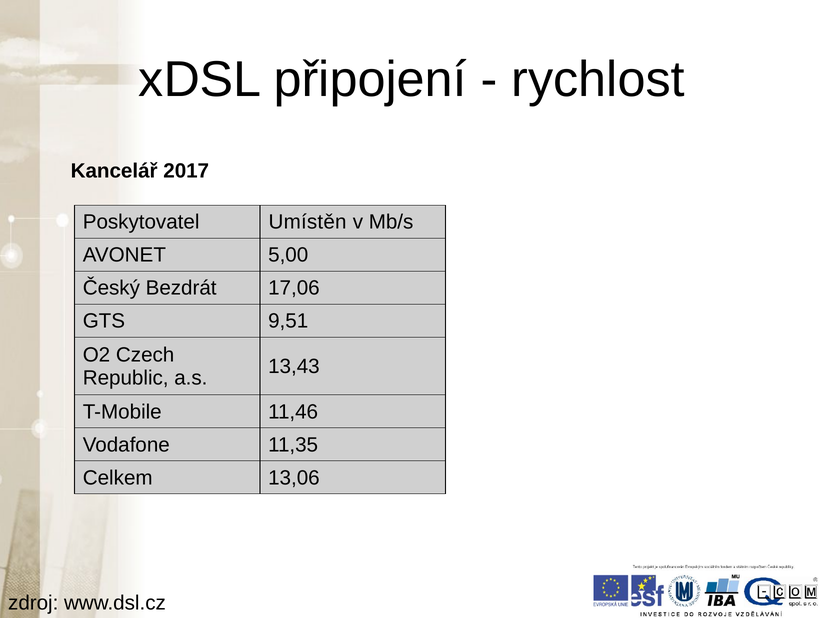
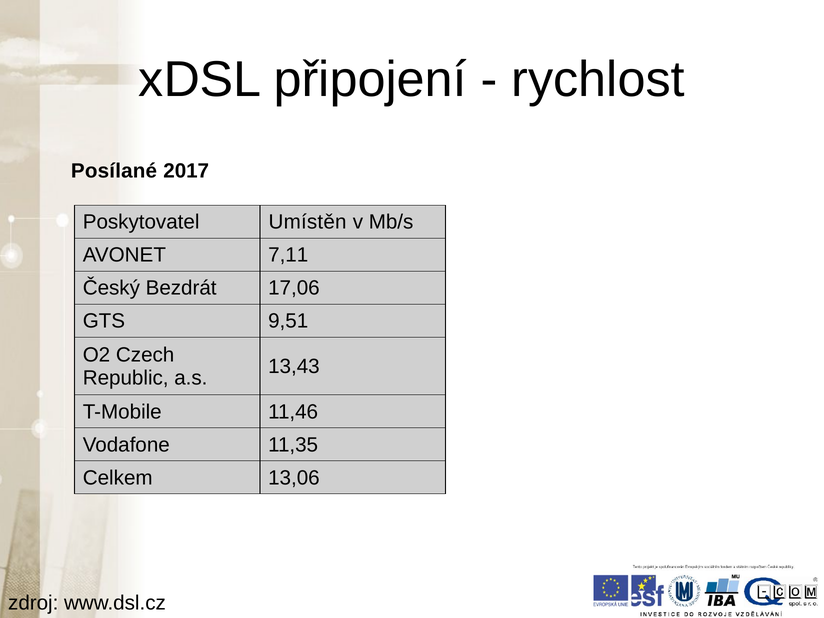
Kancelář: Kancelář -> Posílané
5,00: 5,00 -> 7,11
